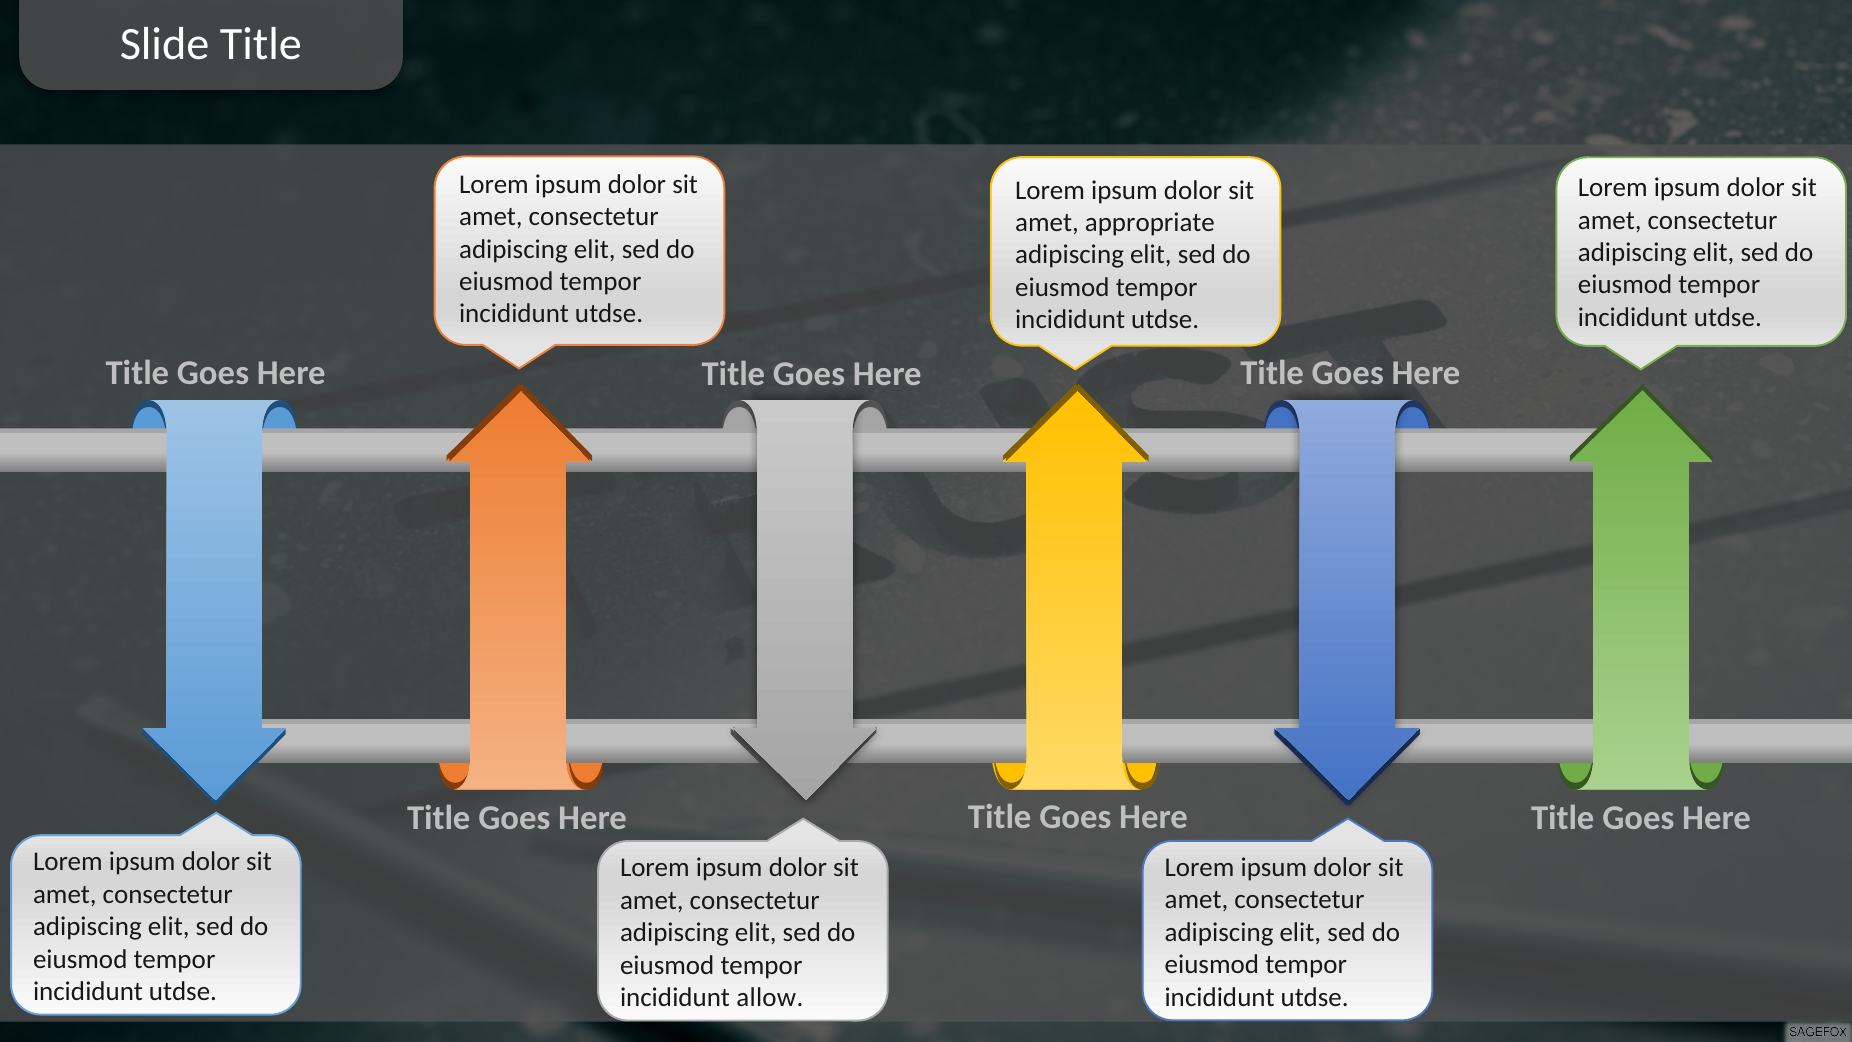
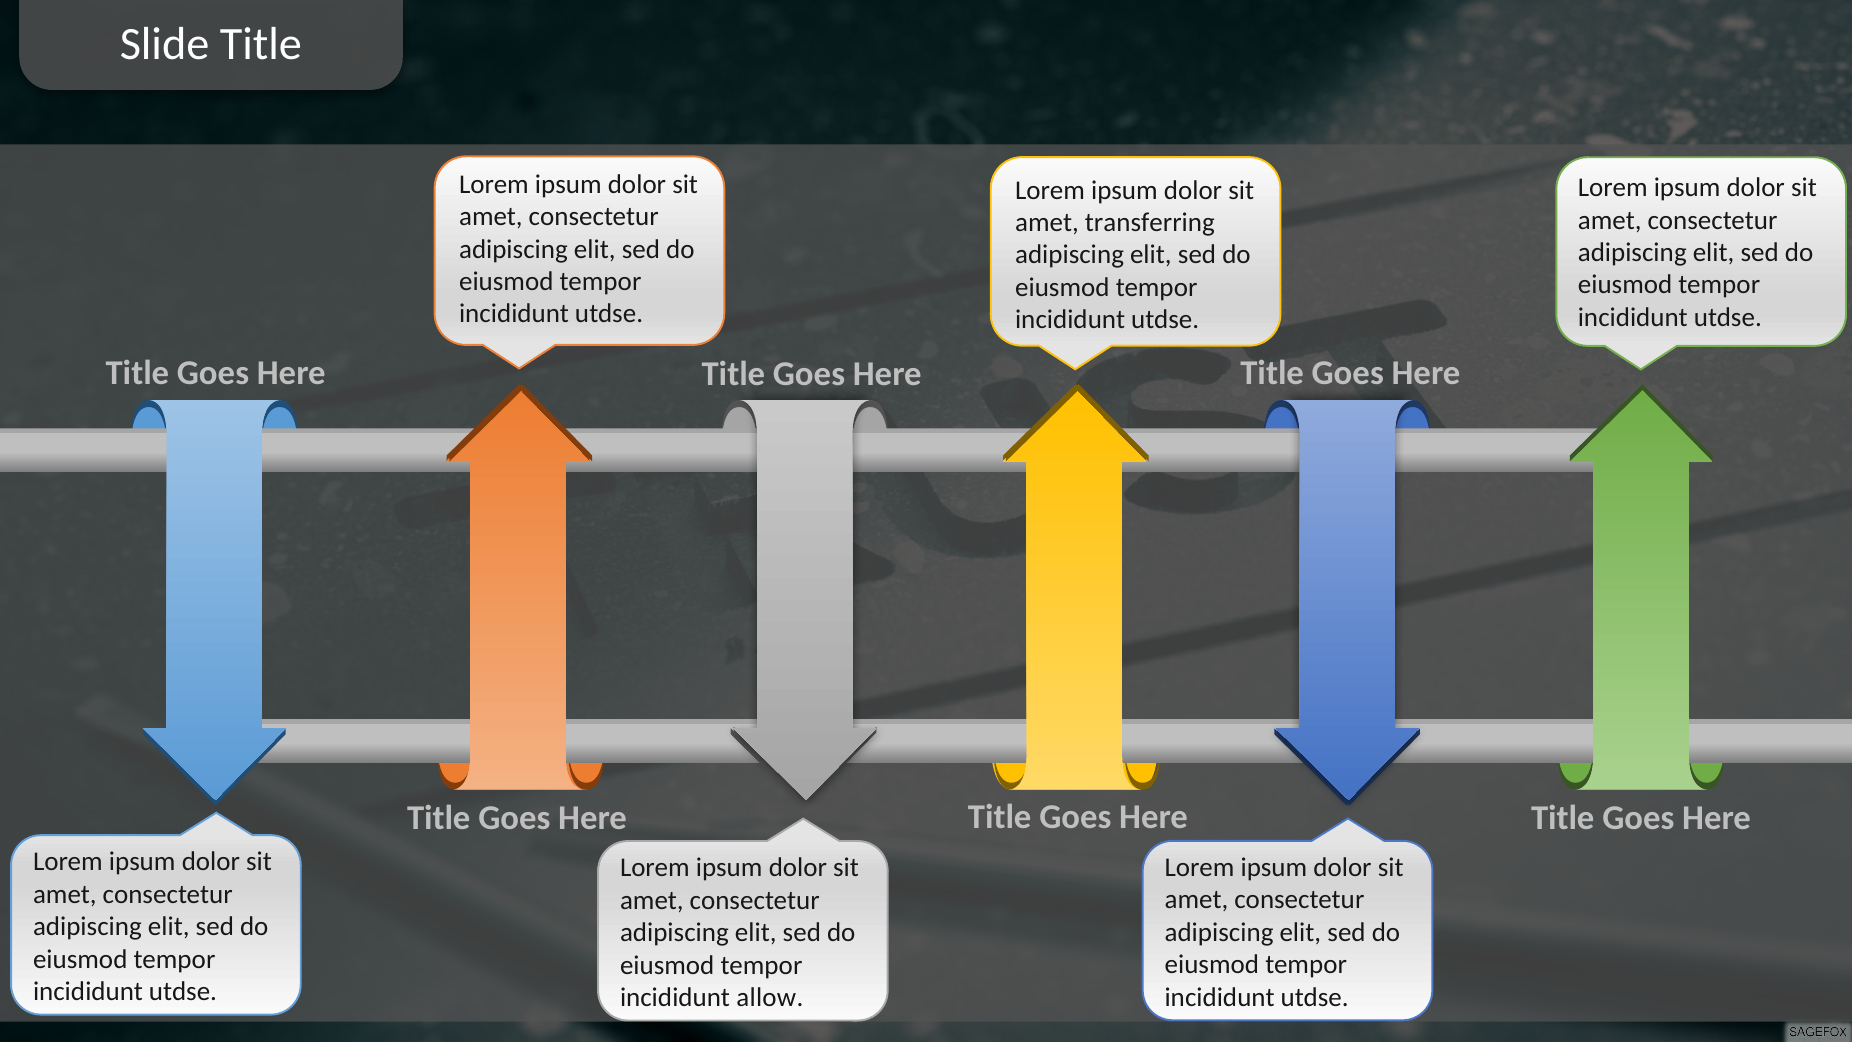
appropriate: appropriate -> transferring
